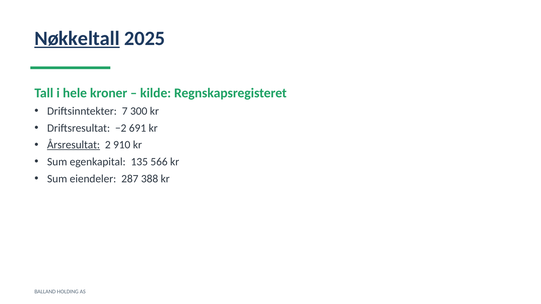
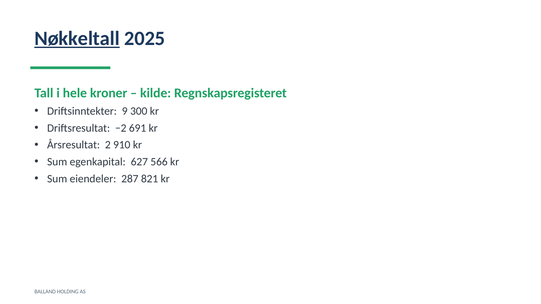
7: 7 -> 9
Årsresultat underline: present -> none
135: 135 -> 627
388: 388 -> 821
